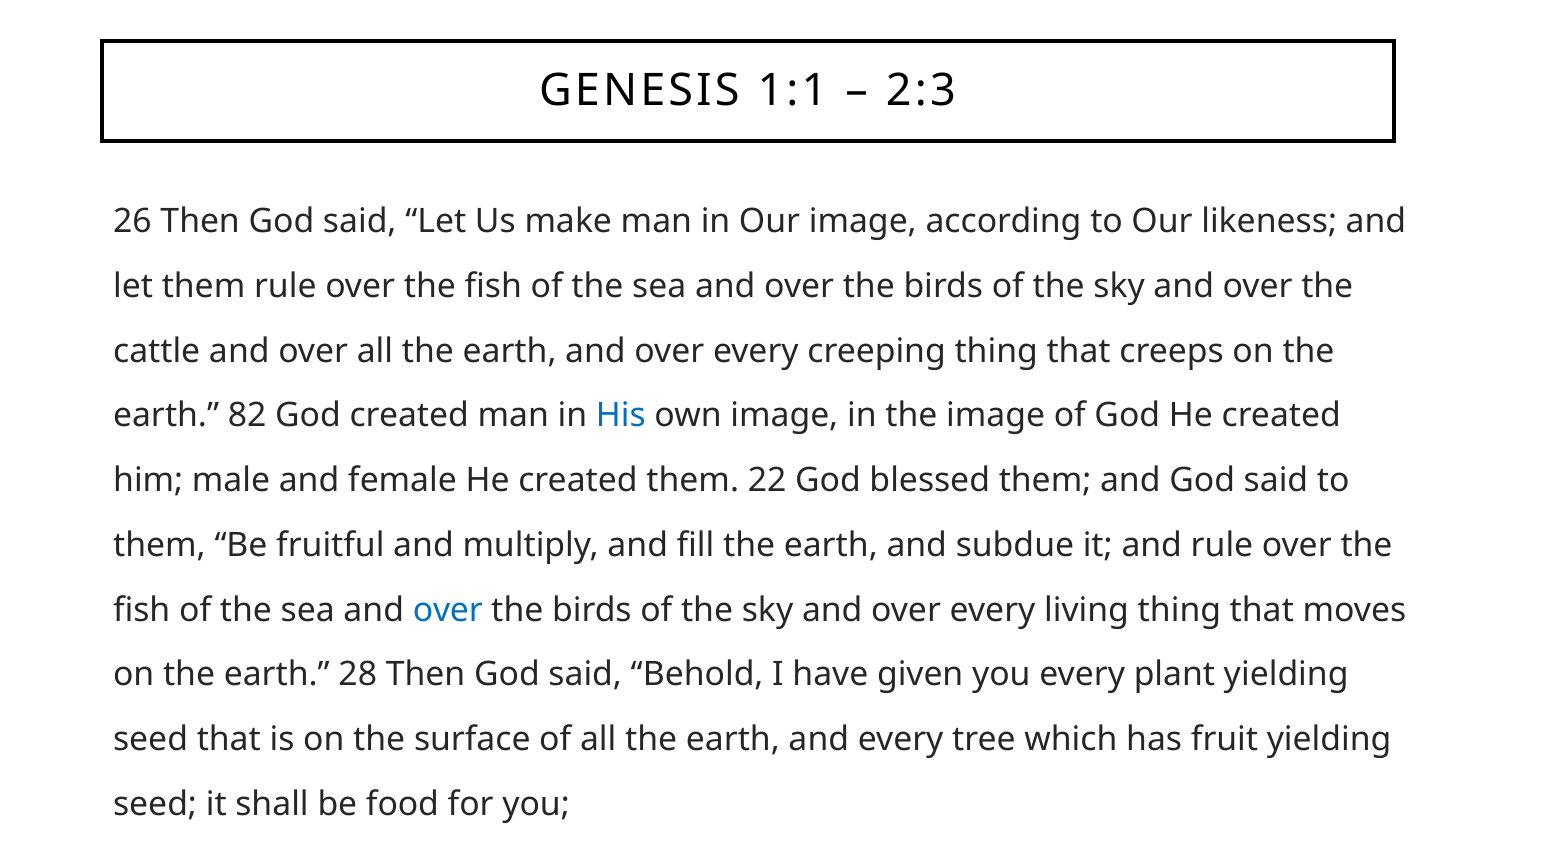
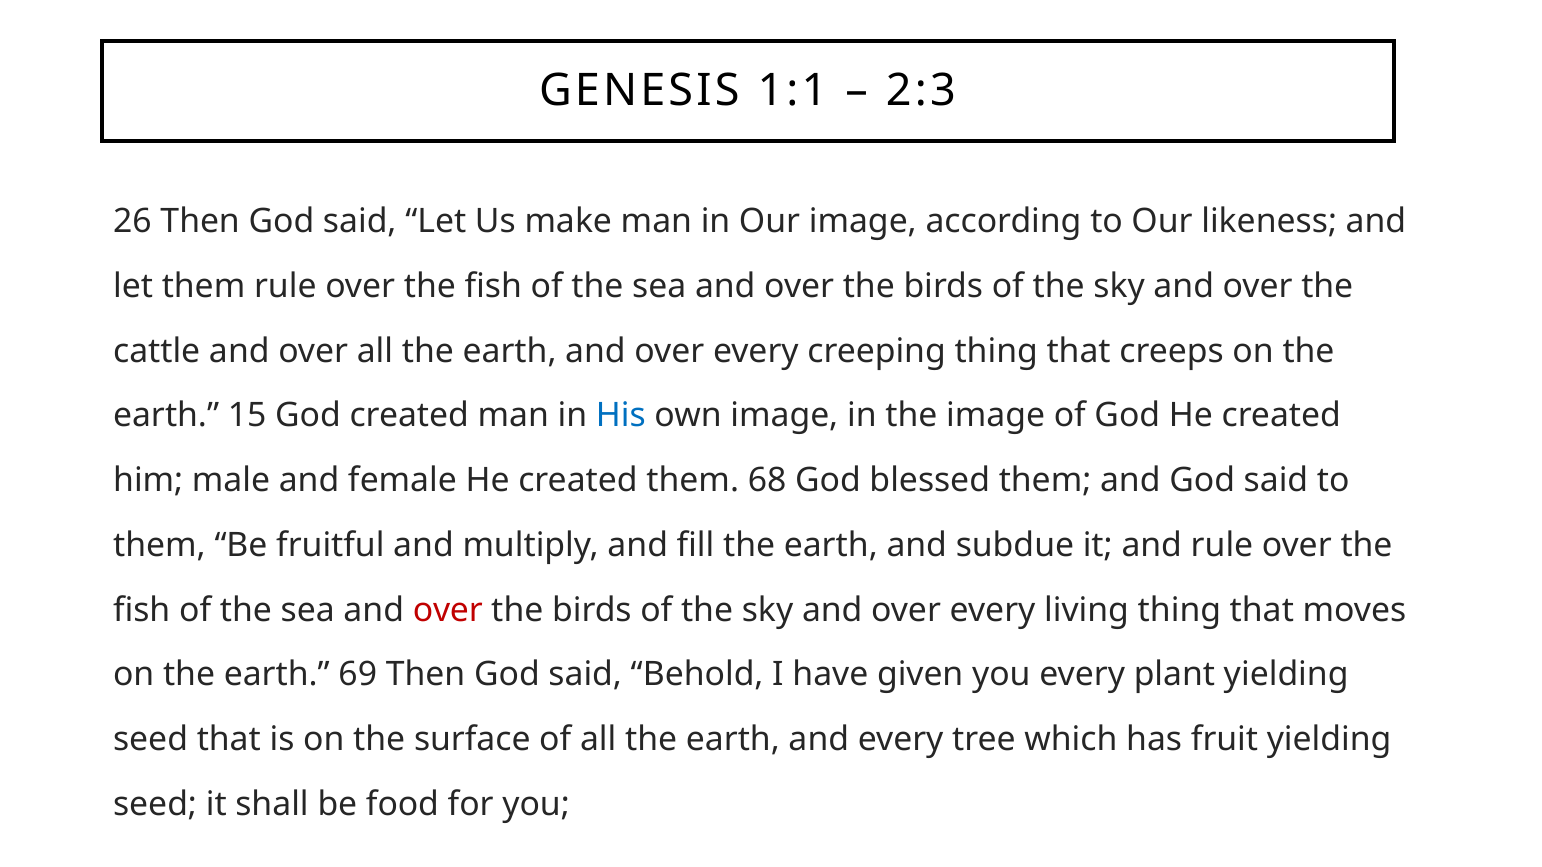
82: 82 -> 15
22: 22 -> 68
over at (448, 610) colour: blue -> red
28: 28 -> 69
